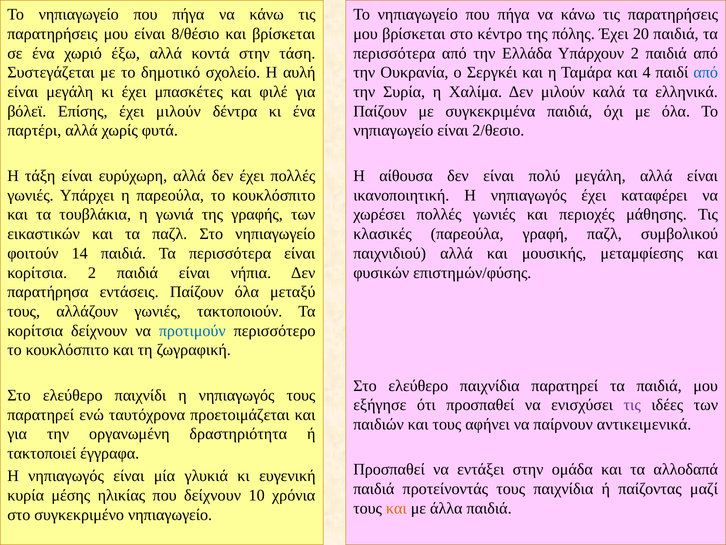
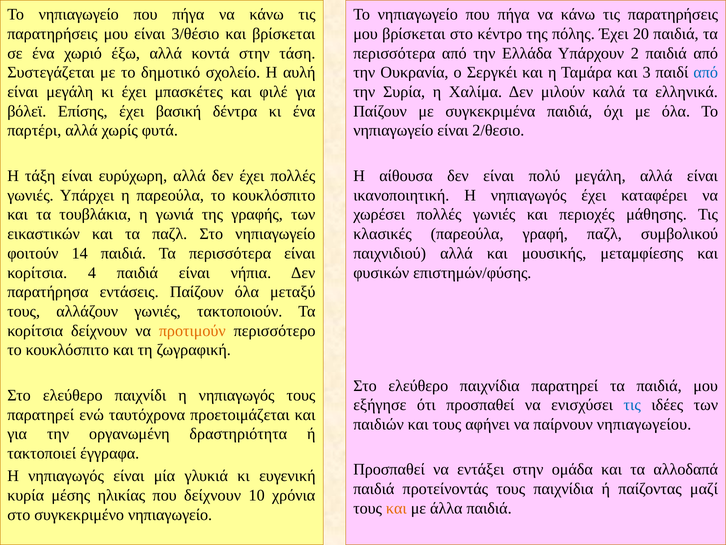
8/θέσιο: 8/θέσιο -> 3/θέσιο
4: 4 -> 3
έχει μιλούν: μιλούν -> βασική
κορίτσια 2: 2 -> 4
προτιμούν colour: blue -> orange
τις at (632, 405) colour: purple -> blue
αντικειμενικά: αντικειμενικά -> νηπιαγωγείου
